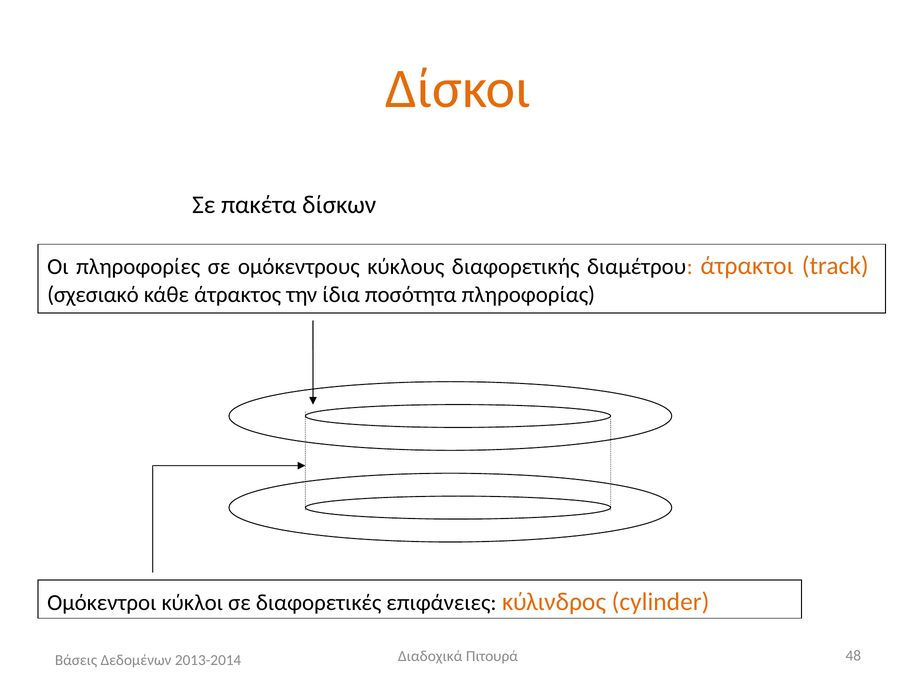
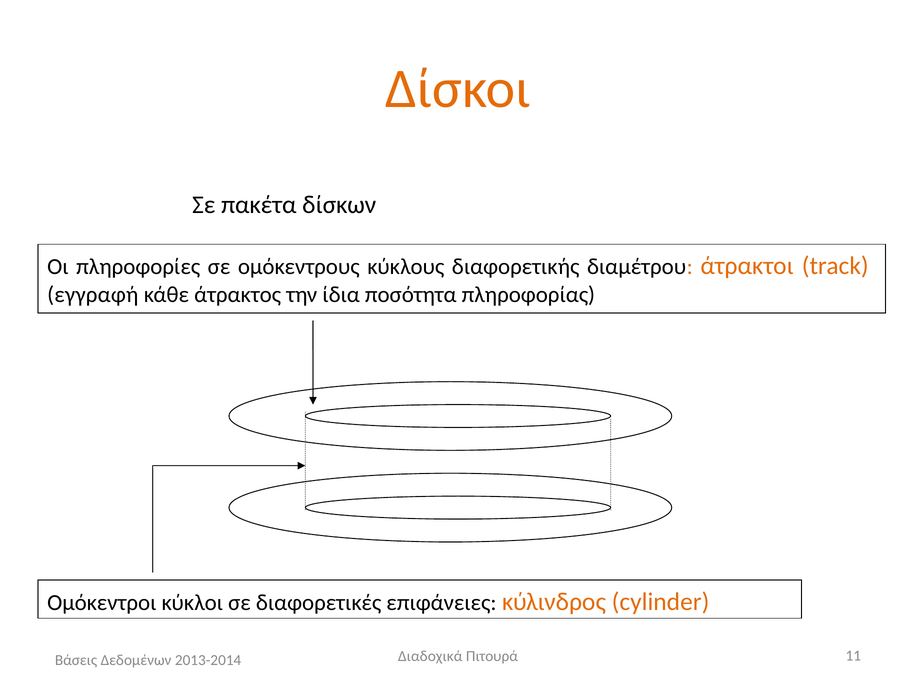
σχεσιακό: σχεσιακό -> εγγραφή
48: 48 -> 11
